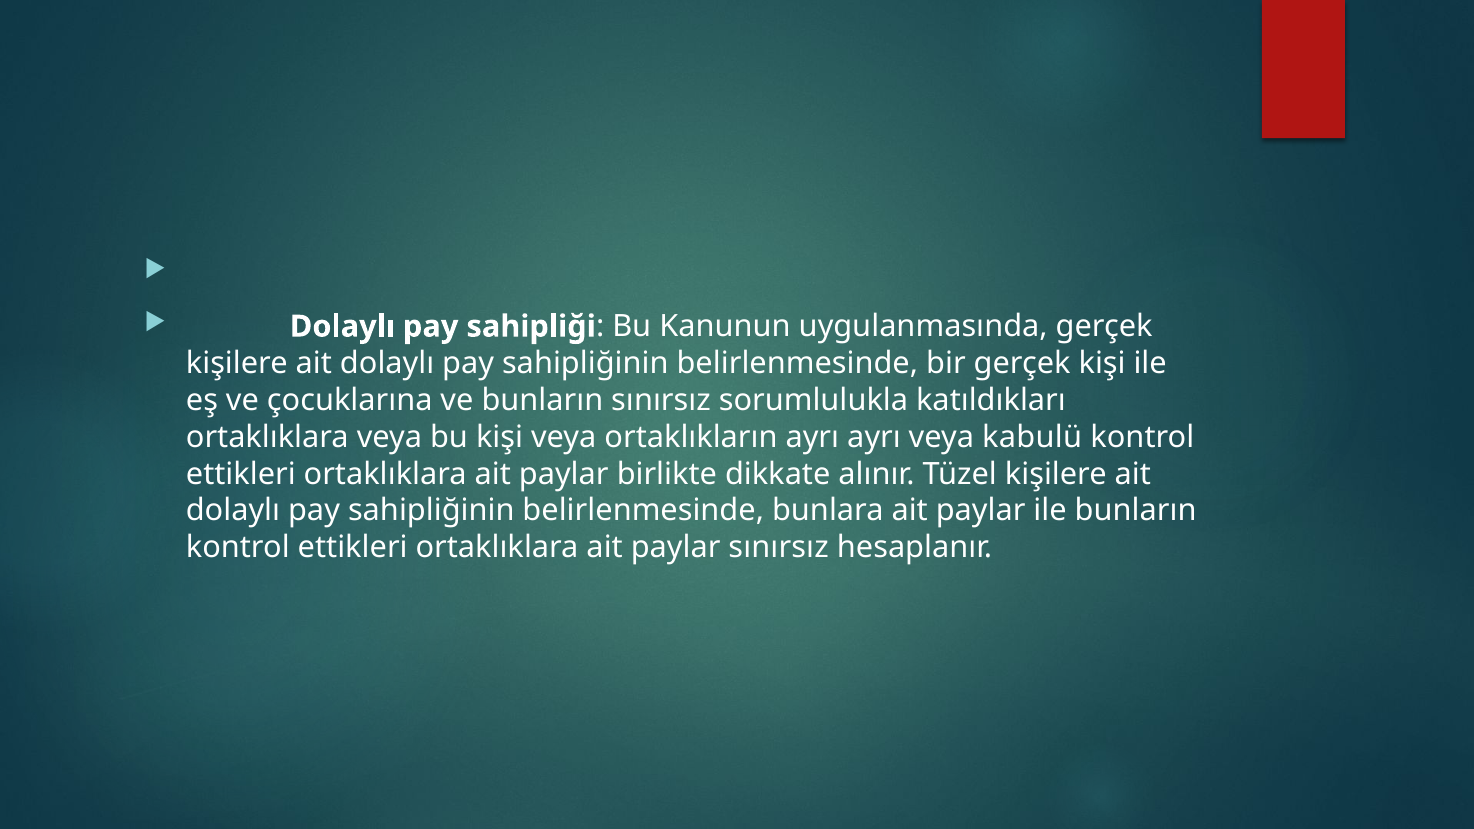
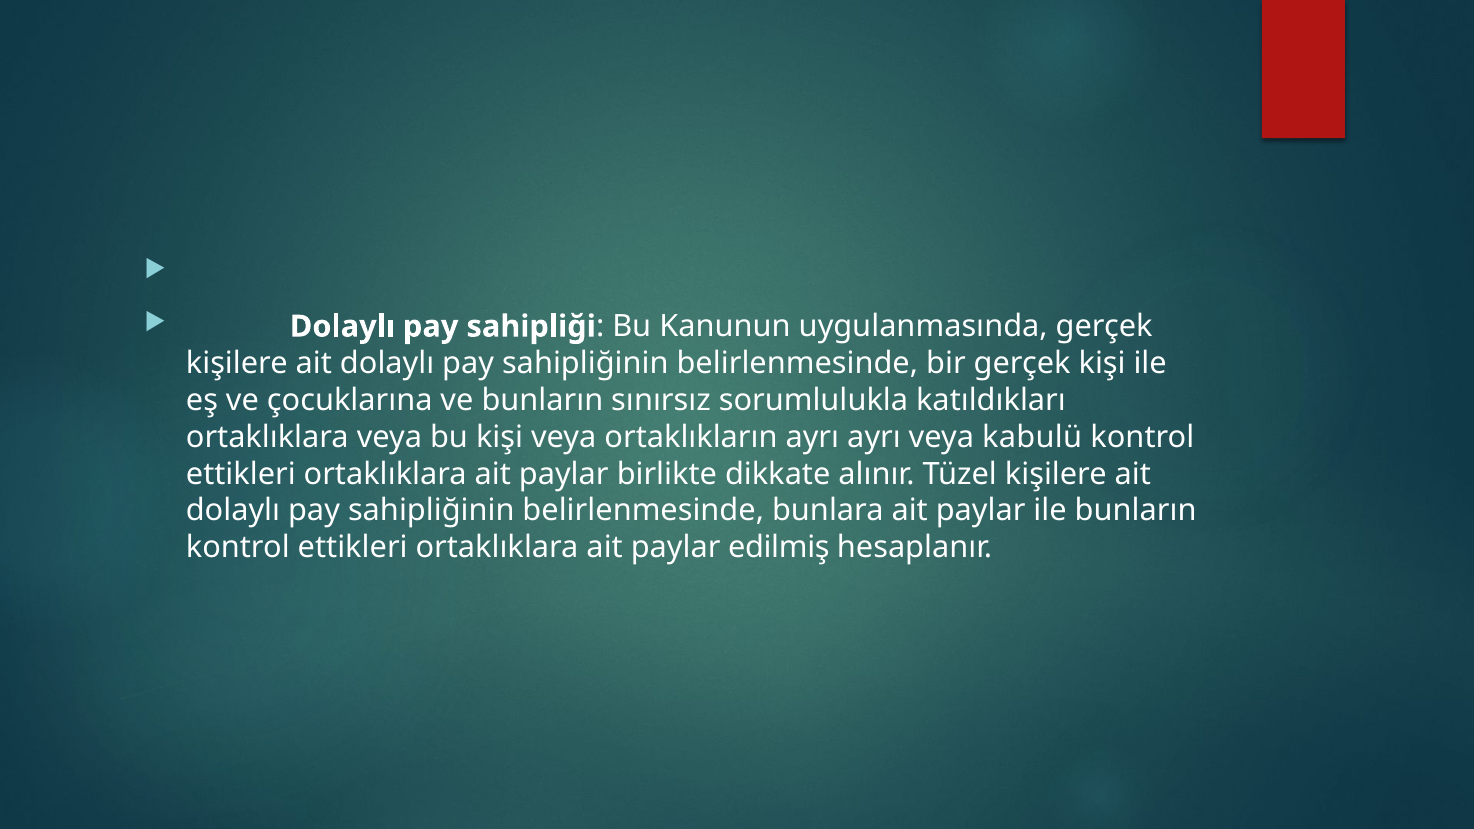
paylar sınırsız: sınırsız -> edilmiş
